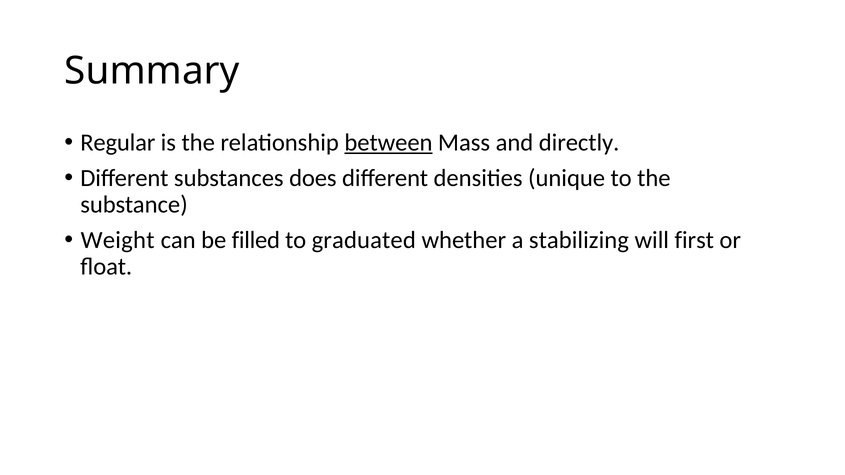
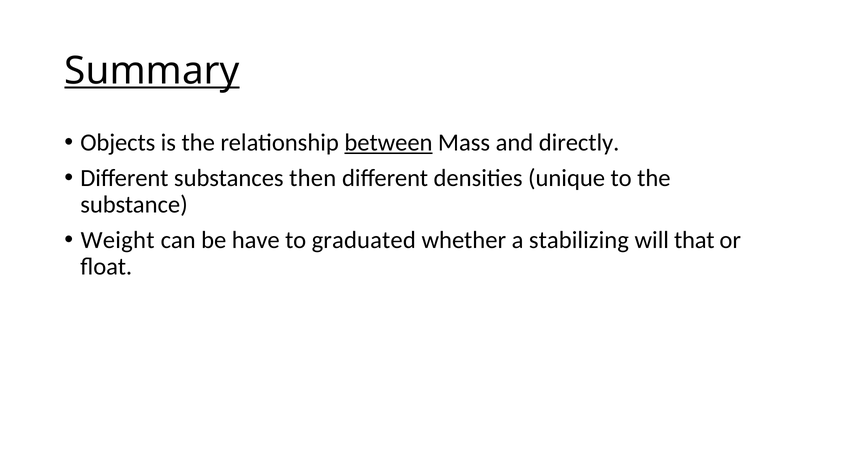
Summary underline: none -> present
Regular: Regular -> Objects
does: does -> then
filled: filled -> have
first: first -> that
